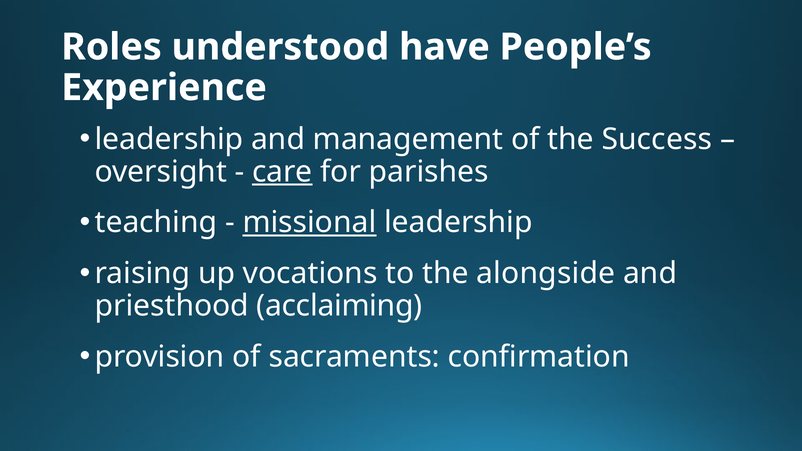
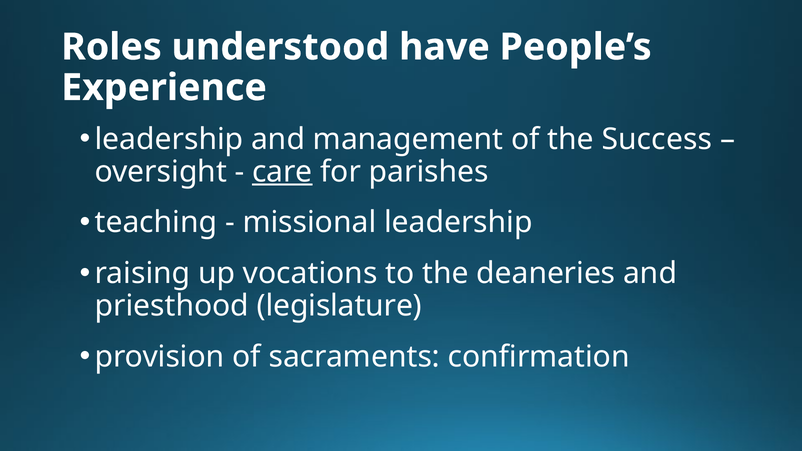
missional underline: present -> none
alongside: alongside -> deaneries
acclaiming: acclaiming -> legislature
